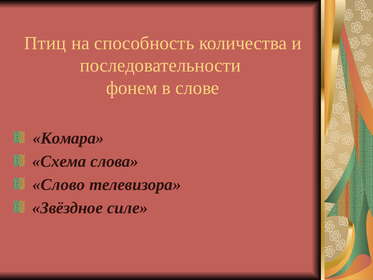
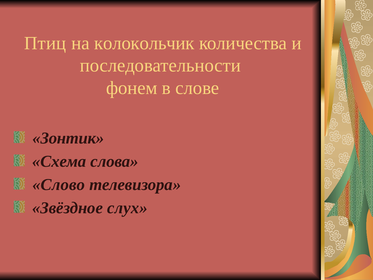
способность: способность -> колокольчик
Комара: Комара -> Зонтик
силе: силе -> слух
